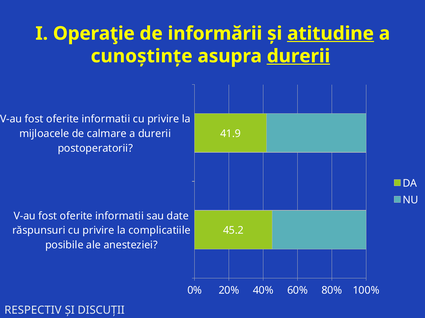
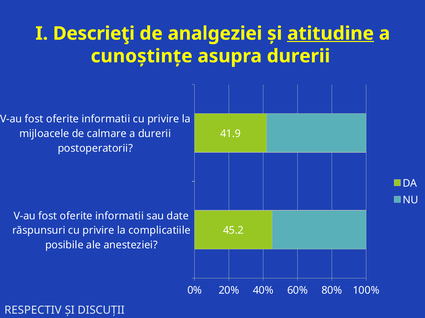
Operaţie: Operaţie -> Descrieţi
informării: informării -> analgeziei
durerii at (298, 56) underline: present -> none
